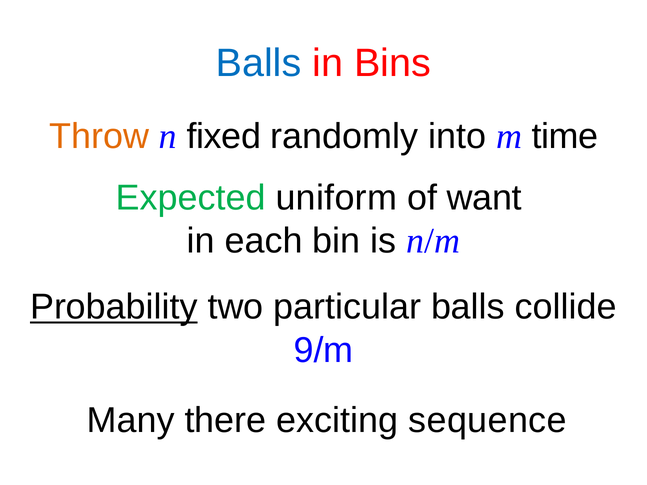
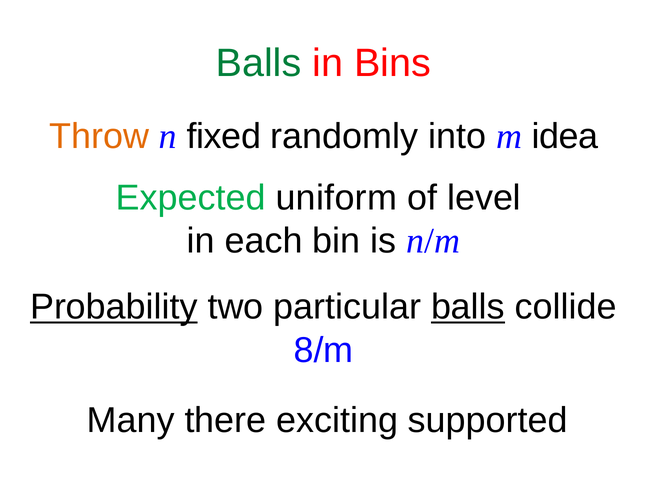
Balls at (259, 63) colour: blue -> green
time: time -> idea
want: want -> level
balls at (468, 307) underline: none -> present
9/m: 9/m -> 8/m
sequence: sequence -> supported
